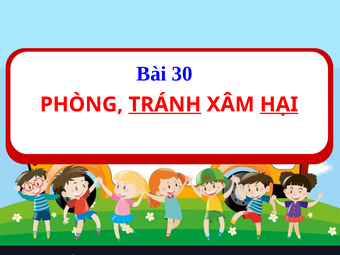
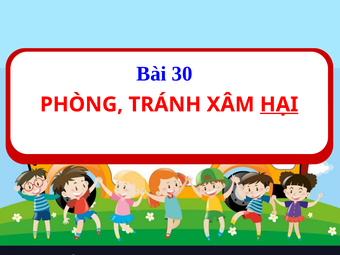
TRÁNH underline: present -> none
